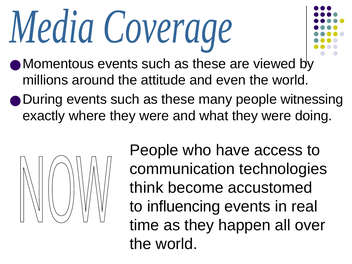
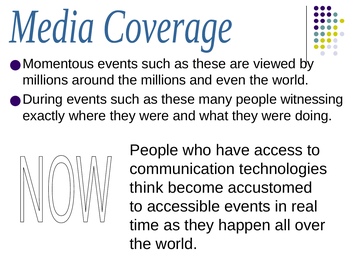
the attitude: attitude -> millions
influencing: influencing -> accessible
